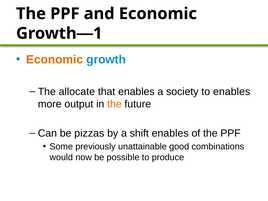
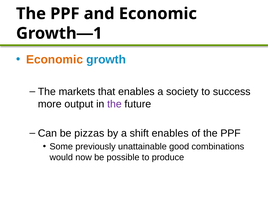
allocate: allocate -> markets
to enables: enables -> success
the at (114, 104) colour: orange -> purple
